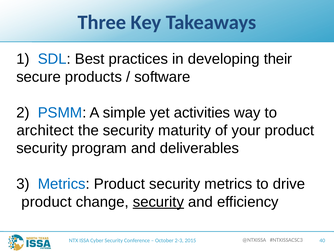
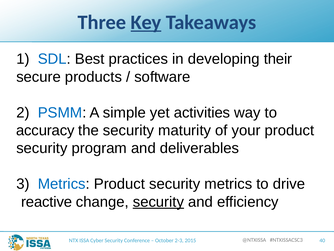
Key underline: none -> present
architect: architect -> accuracy
product at (47, 201): product -> reactive
